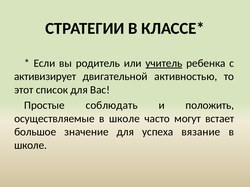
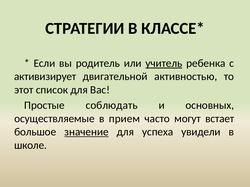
положить: положить -> основных
осуществляемые в школе: школе -> прием
значение underline: none -> present
вязание: вязание -> увидели
